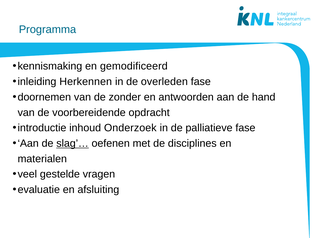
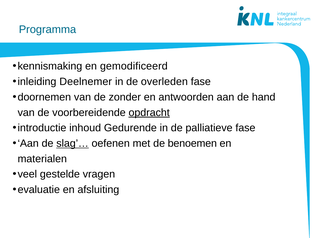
Herkennen: Herkennen -> Deelnemer
opdracht underline: none -> present
Onderzoek: Onderzoek -> Gedurende
disciplines: disciplines -> benoemen
